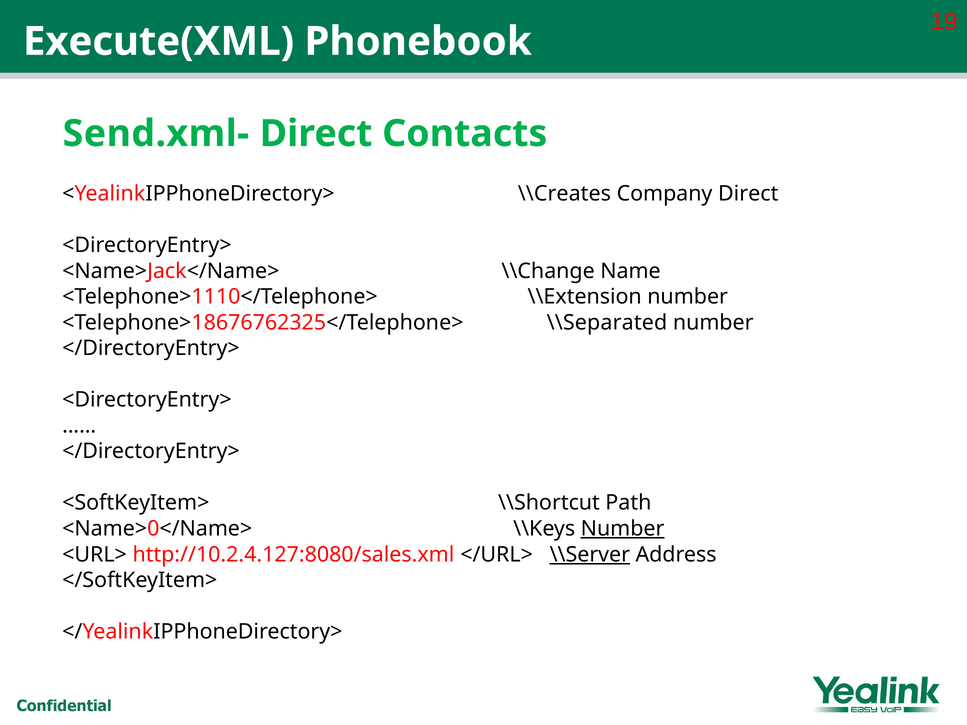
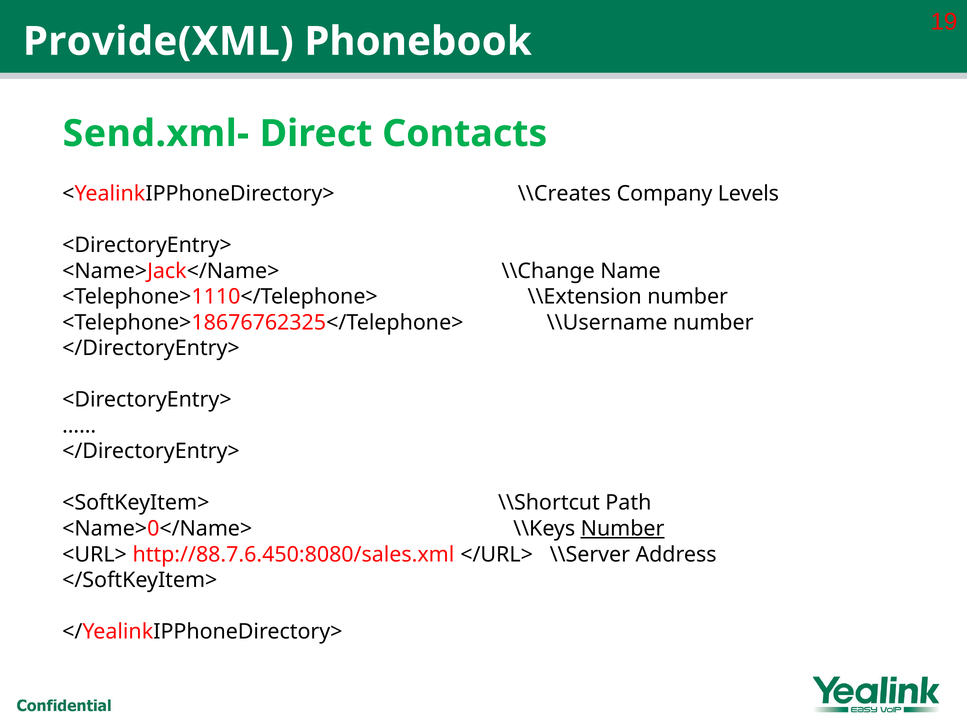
Execute(XML: Execute(XML -> Provide(XML
Company Direct: Direct -> Levels
\\Separated: \\Separated -> \\Username
http://10.2.4.127:8080/sales.xml: http://10.2.4.127:8080/sales.xml -> http://88.7.6.450:8080/sales.xml
\\Server underline: present -> none
